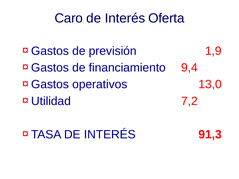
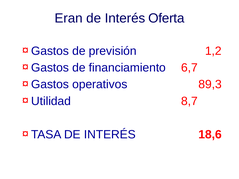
Caro: Caro -> Eran
1,9: 1,9 -> 1,2
9,4: 9,4 -> 6,7
13,0: 13,0 -> 89,3
7,2: 7,2 -> 8,7
91,3: 91,3 -> 18,6
